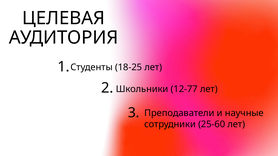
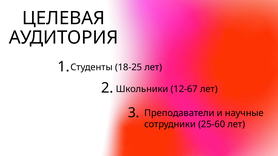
12-77: 12-77 -> 12-67
